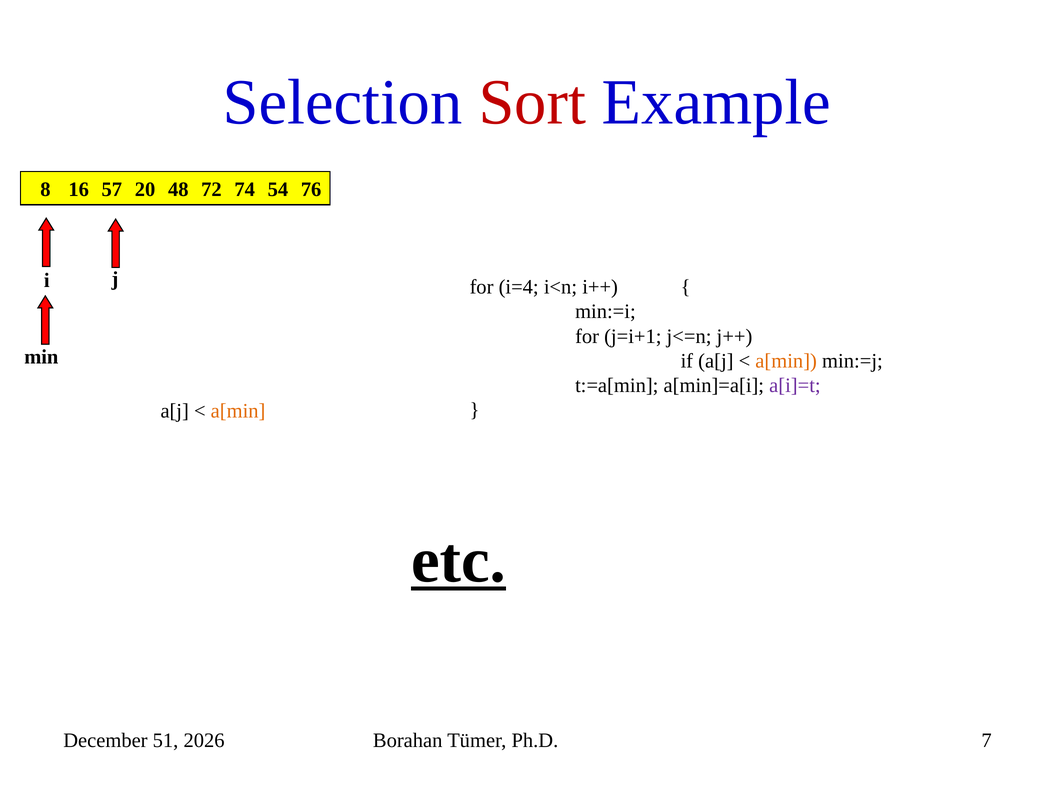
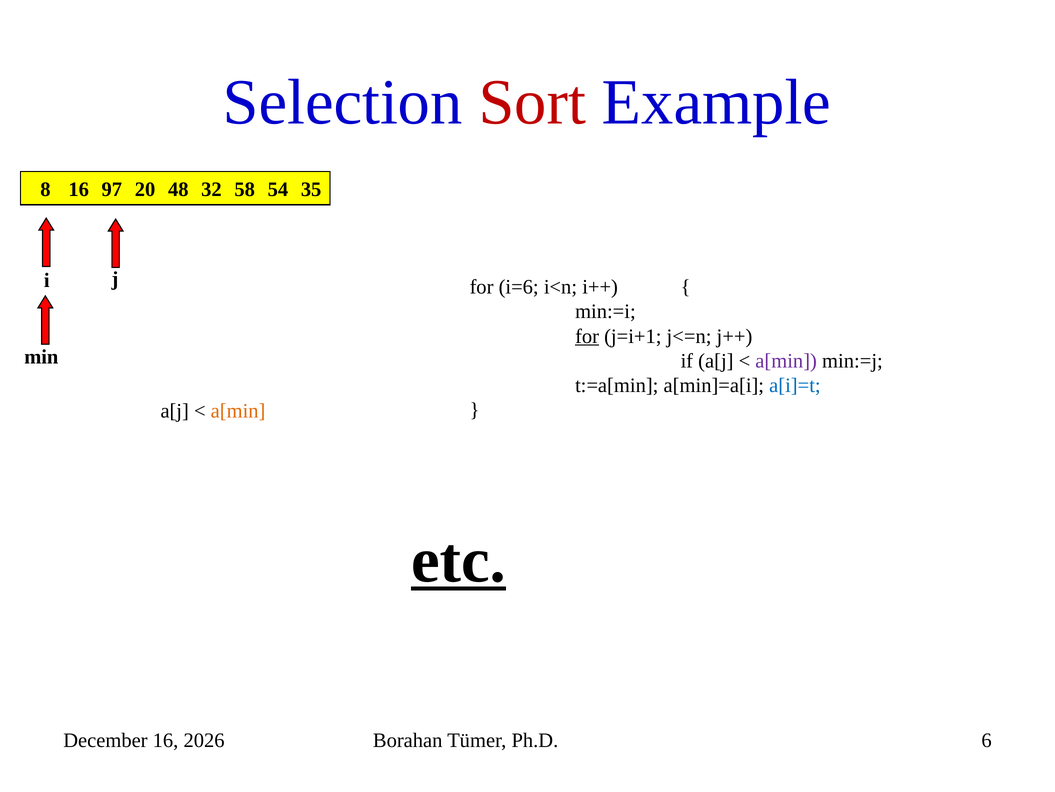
72: 72 -> 32
74: 74 -> 58
76: 76 -> 35
57: 57 -> 97
i=4: i=4 -> i=6
for at (587, 336) underline: none -> present
a[min at (786, 361) colour: orange -> purple
a[i]=t colour: purple -> blue
December 51: 51 -> 16
7: 7 -> 6
